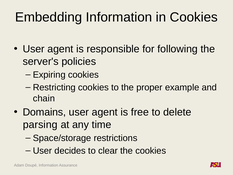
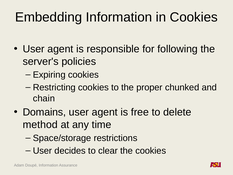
example: example -> chunked
parsing: parsing -> method
